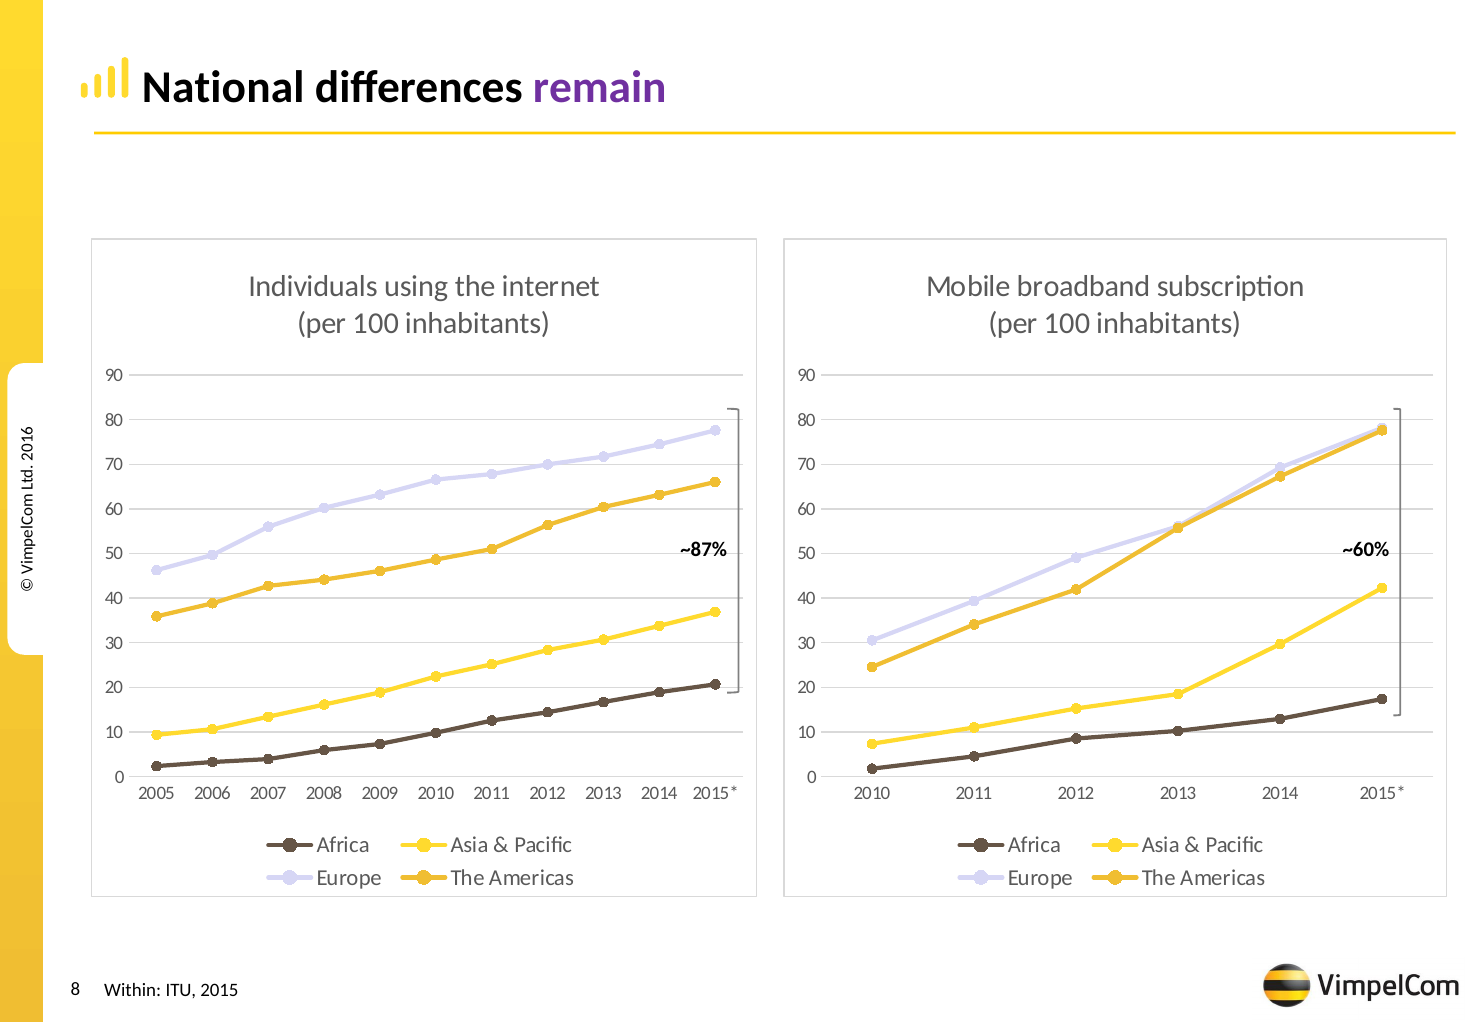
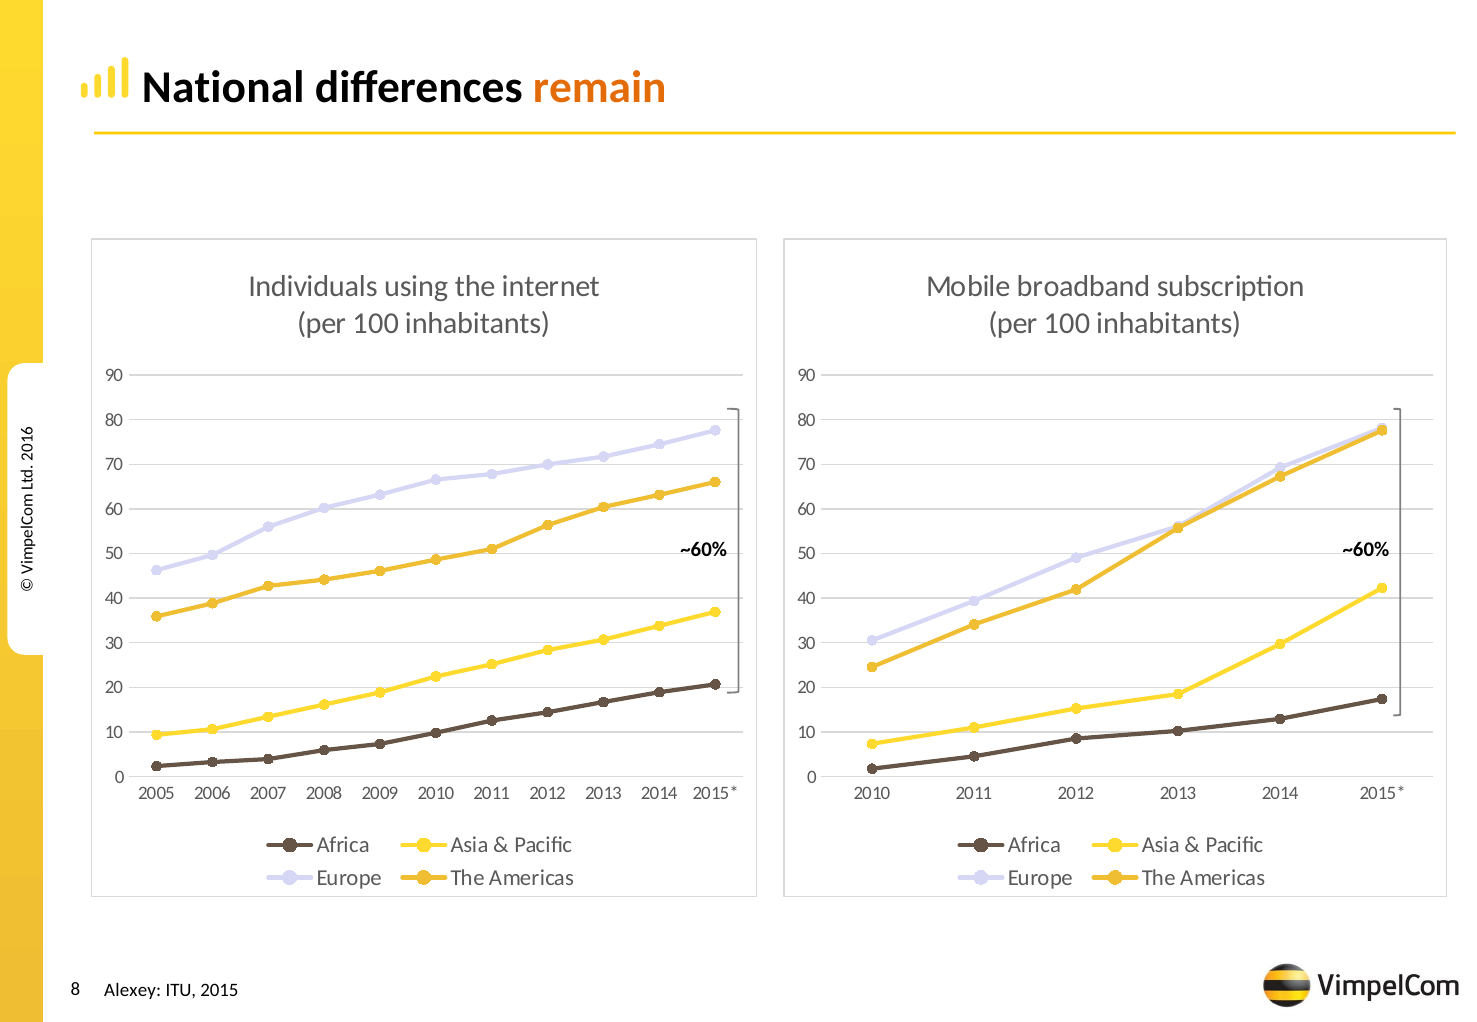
remain colour: purple -> orange
~87% at (704, 550): ~87% -> ~60%
Within: Within -> Alexey
